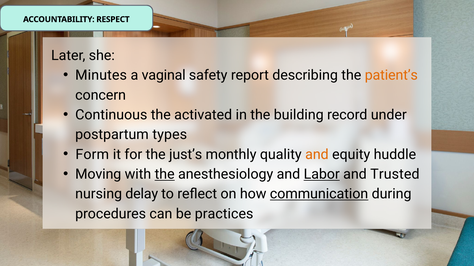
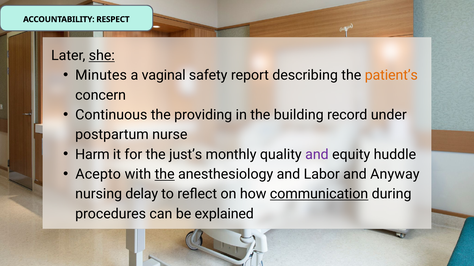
she underline: none -> present
activated: activated -> providing
types: types -> nurse
Form: Form -> Harm
and at (317, 155) colour: orange -> purple
Moving: Moving -> Acepto
Labor underline: present -> none
Trusted: Trusted -> Anyway
practices: practices -> explained
